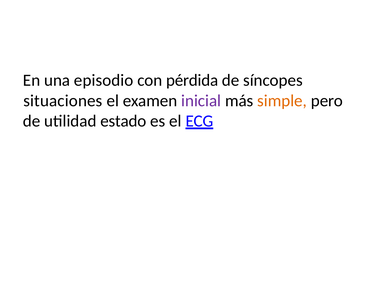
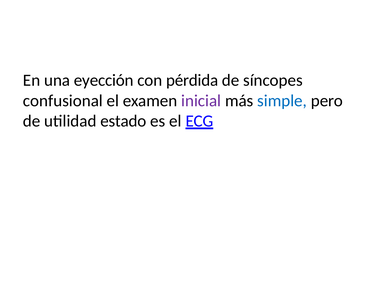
episodio: episodio -> eyección
situaciones: situaciones -> confusional
simple colour: orange -> blue
